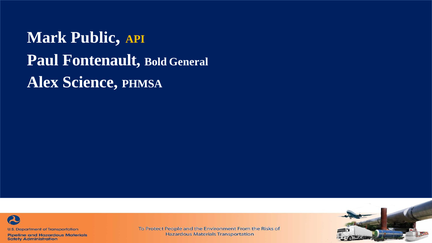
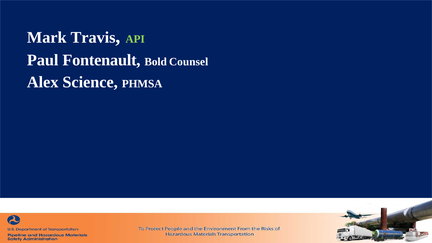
Public: Public -> Travis
API colour: yellow -> light green
General: General -> Counsel
